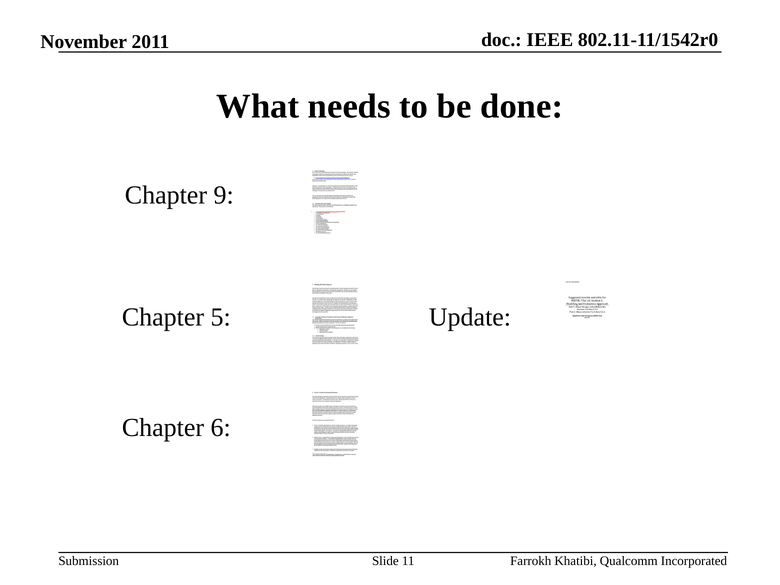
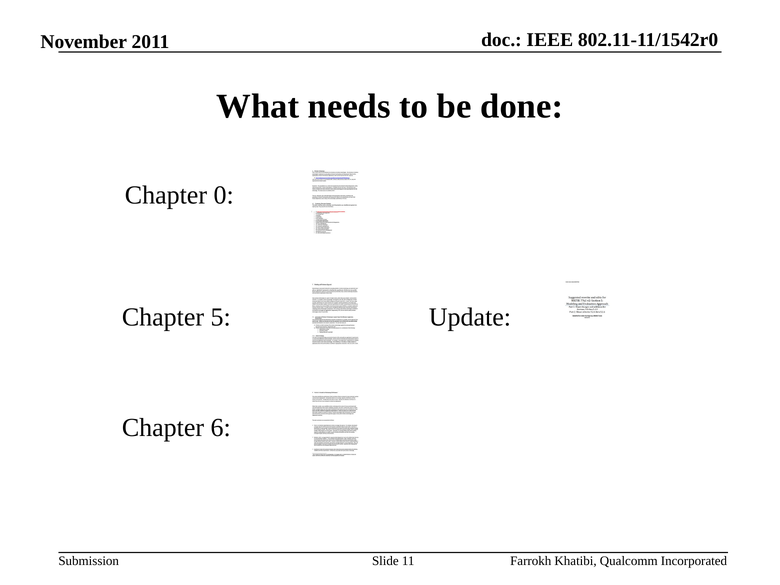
9: 9 -> 0
